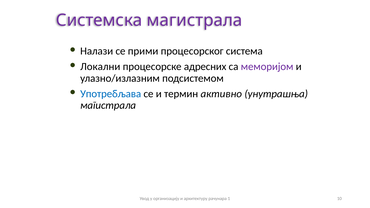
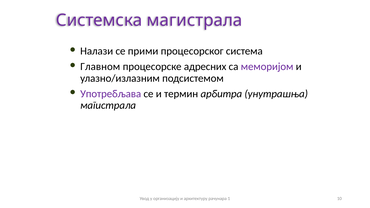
Локални: Локални -> Главном
Употребљава colour: blue -> purple
активно: активно -> арбитра
